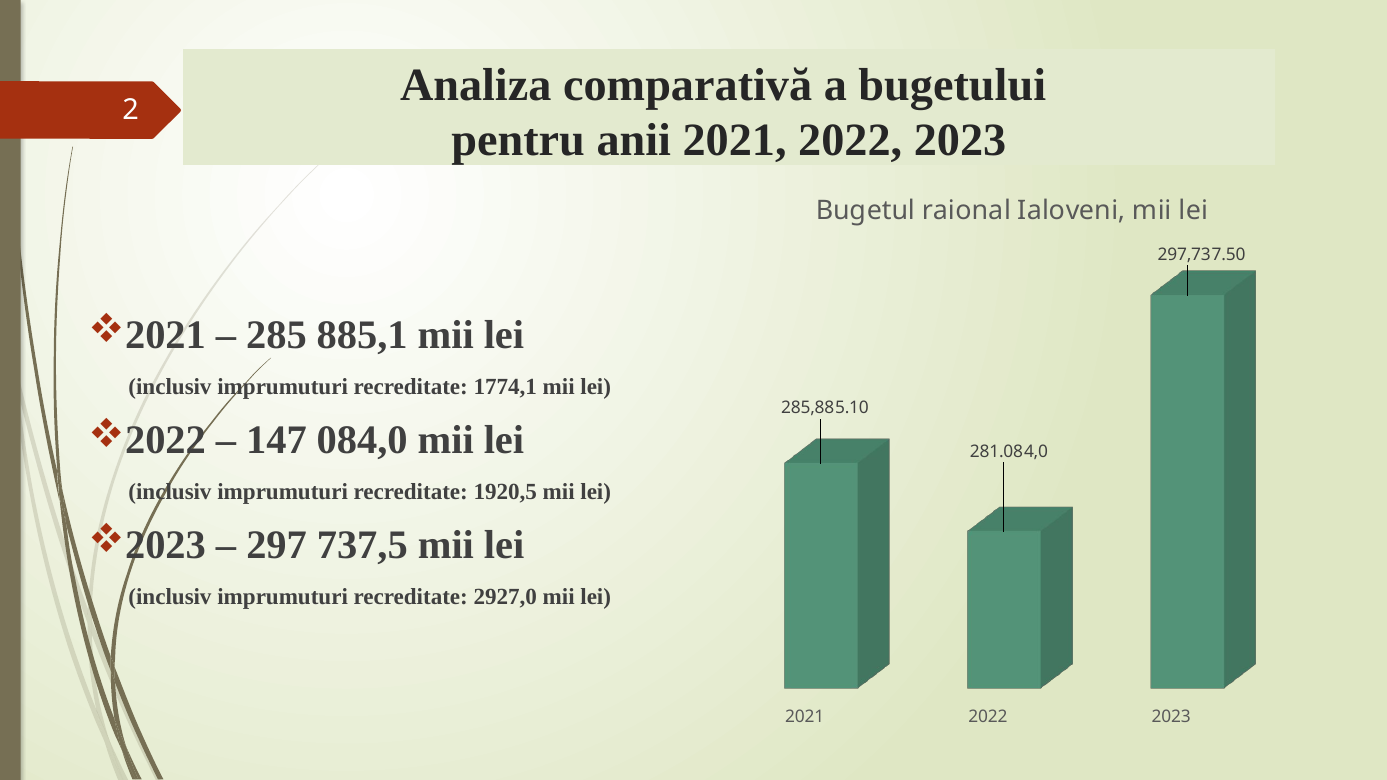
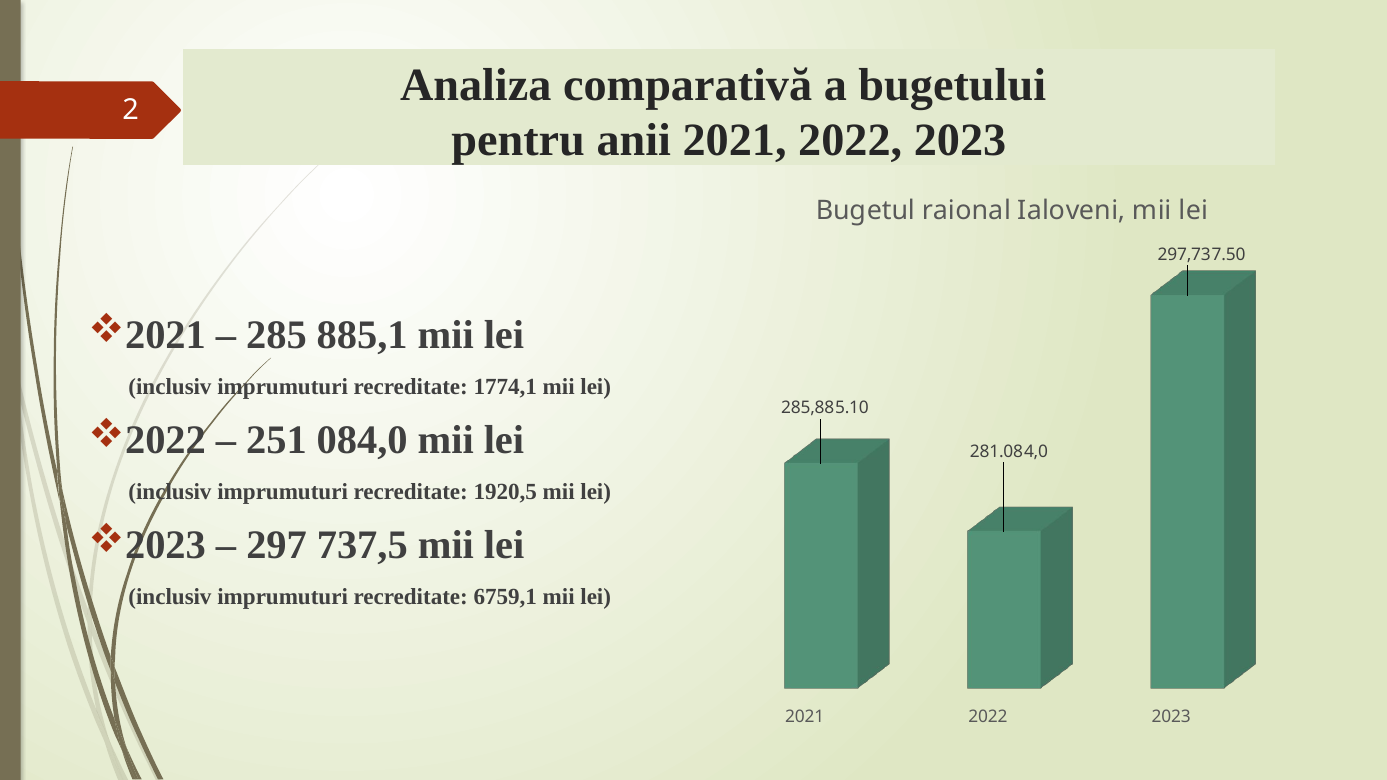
147: 147 -> 251
2927,0: 2927,0 -> 6759,1
